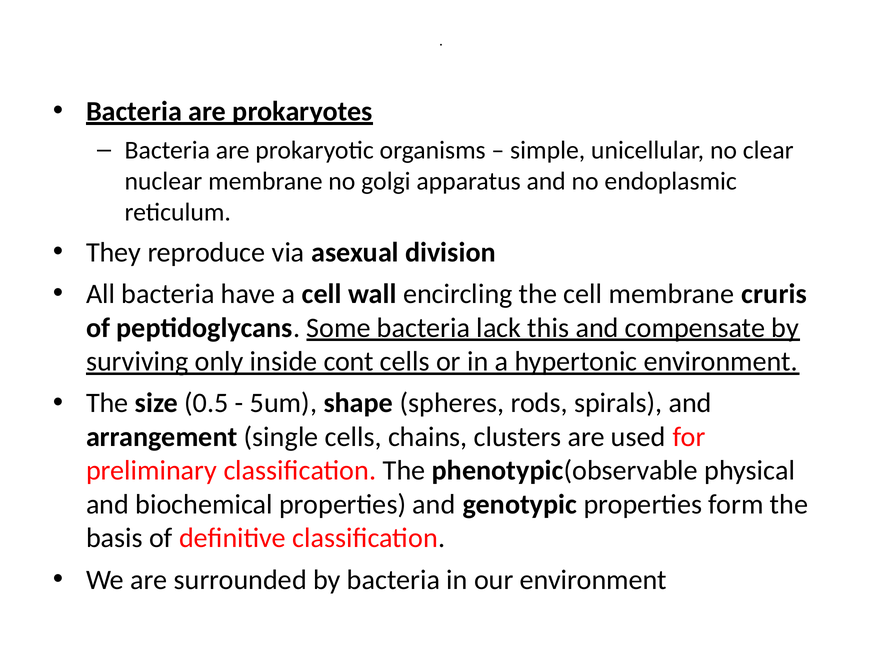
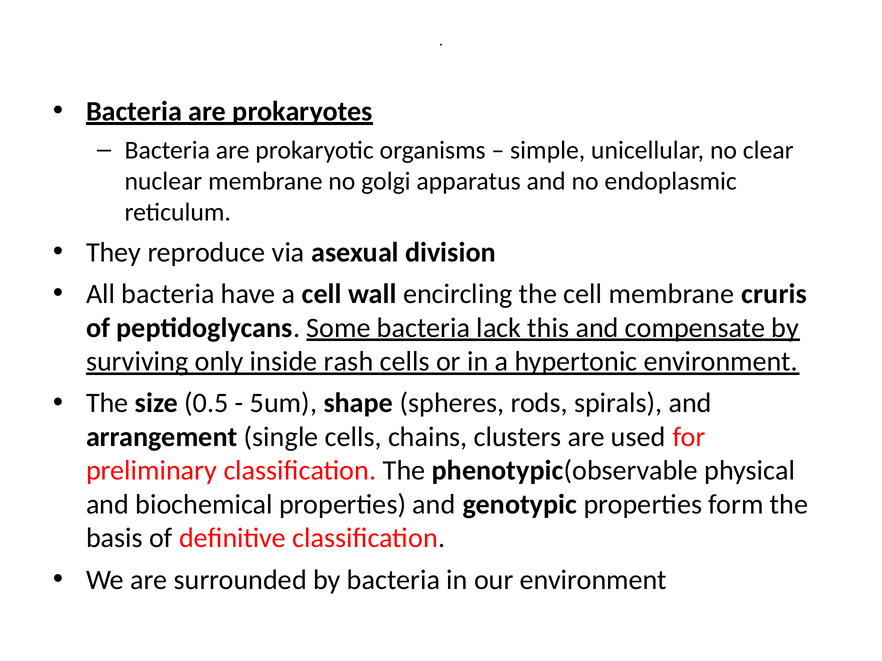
cont: cont -> rash
